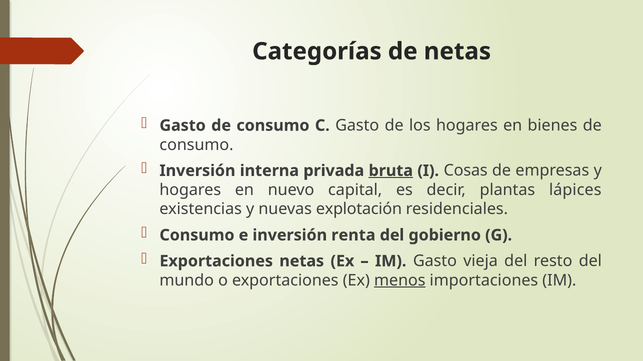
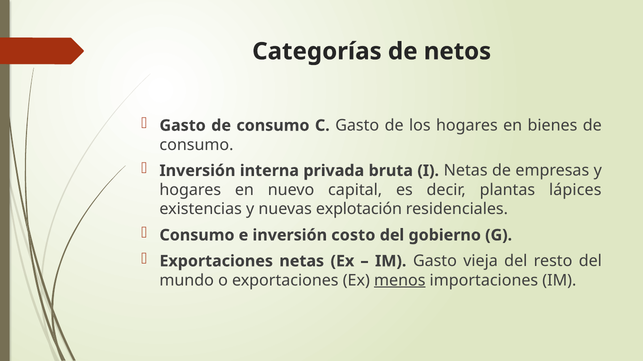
de netas: netas -> netos
bruta underline: present -> none
I Cosas: Cosas -> Netas
renta: renta -> costo
